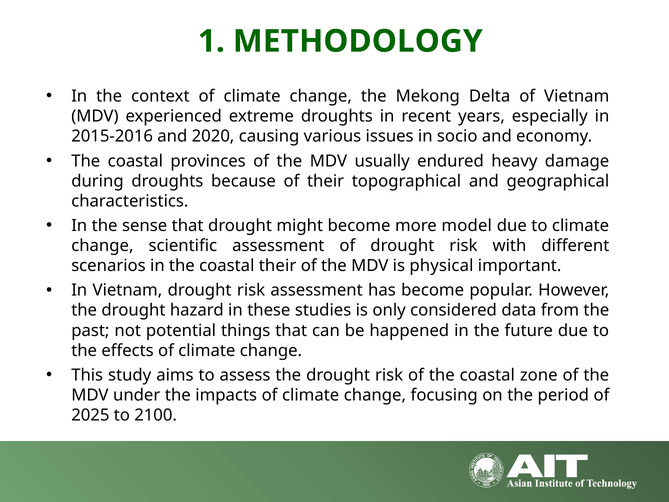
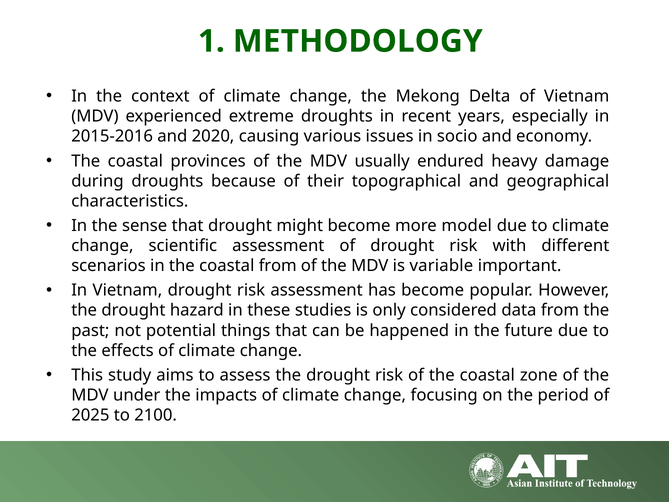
coastal their: their -> from
physical: physical -> variable
